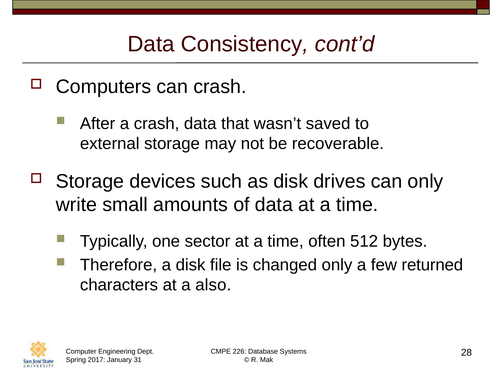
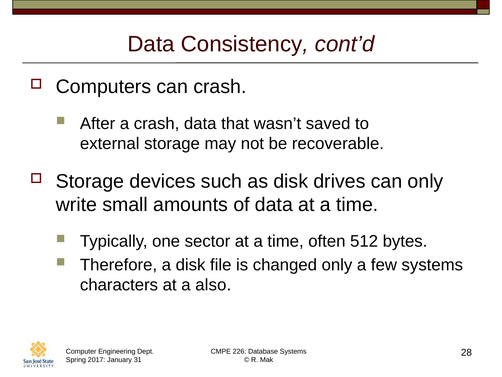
few returned: returned -> systems
